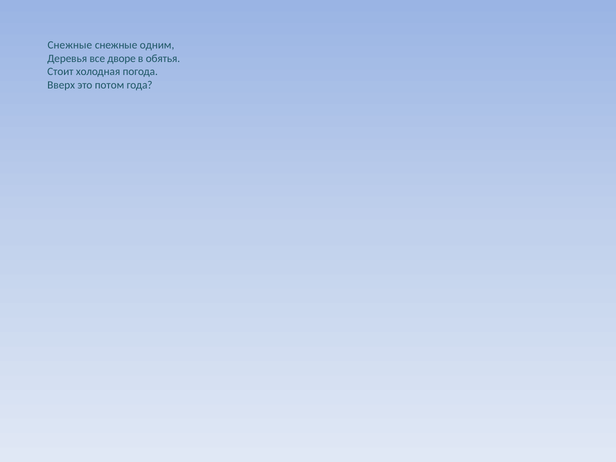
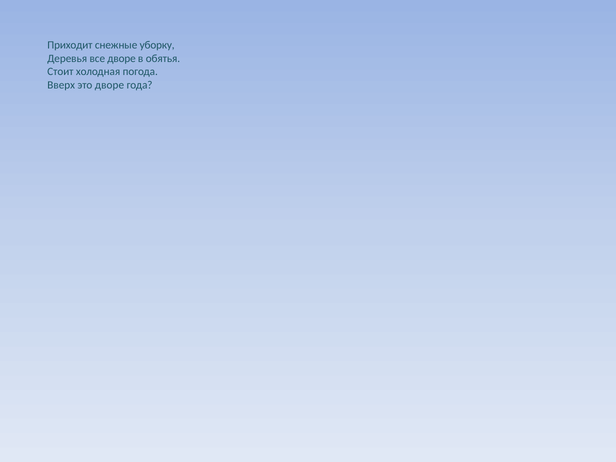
Снежные at (70, 45): Снежные -> Приходит
одним: одним -> уборку
это потом: потом -> дворе
